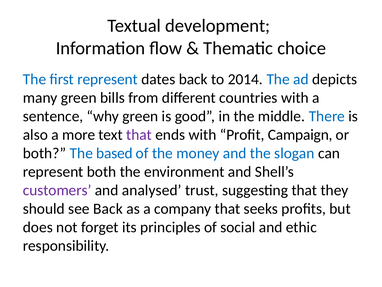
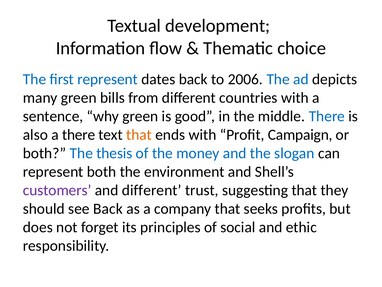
2014: 2014 -> 2006
a more: more -> there
that at (139, 134) colour: purple -> orange
based: based -> thesis
and analysed: analysed -> different
